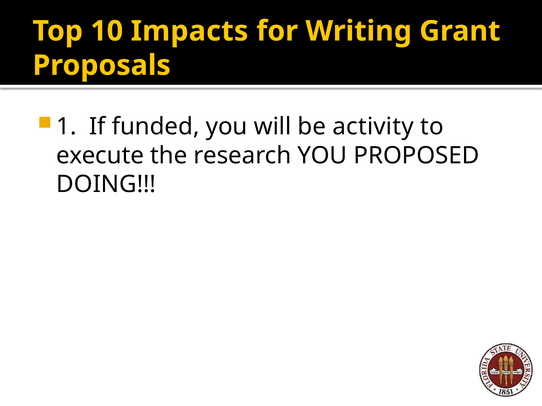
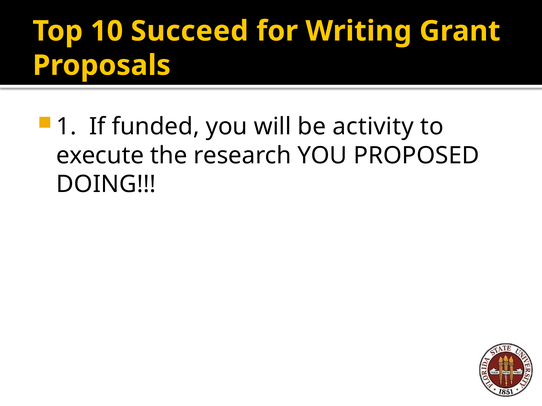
Impacts: Impacts -> Succeed
